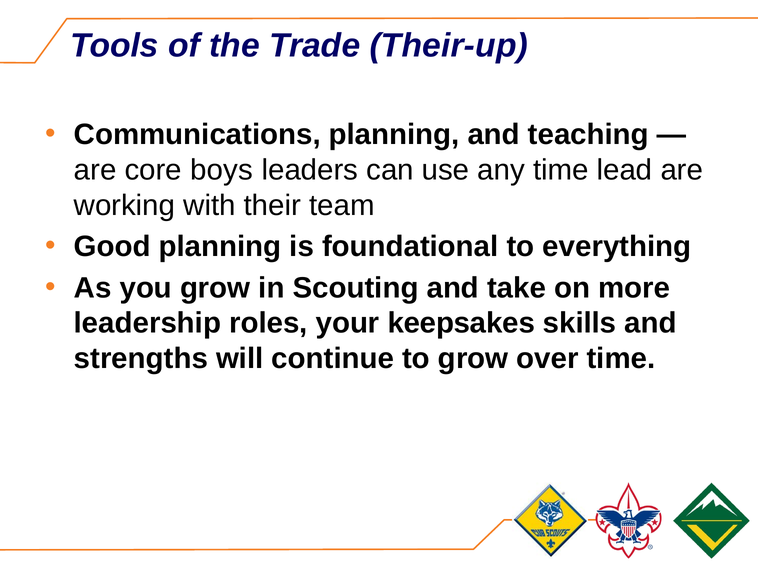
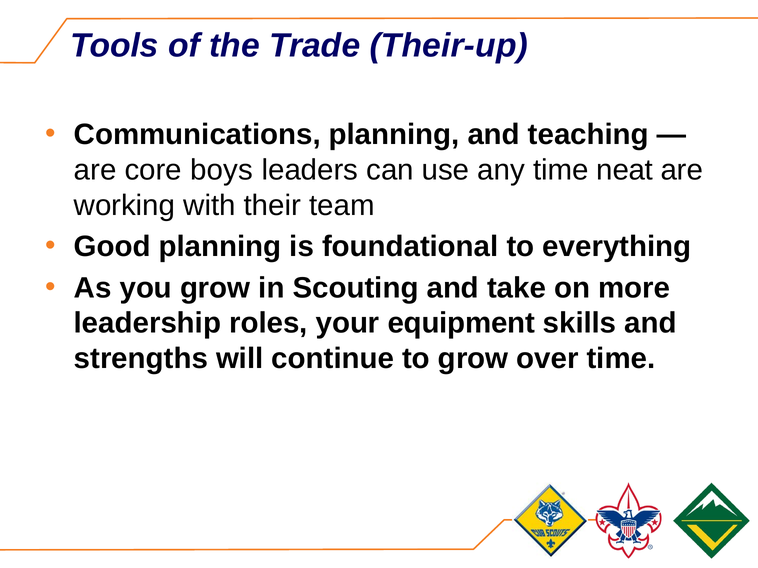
lead: lead -> neat
keepsakes: keepsakes -> equipment
